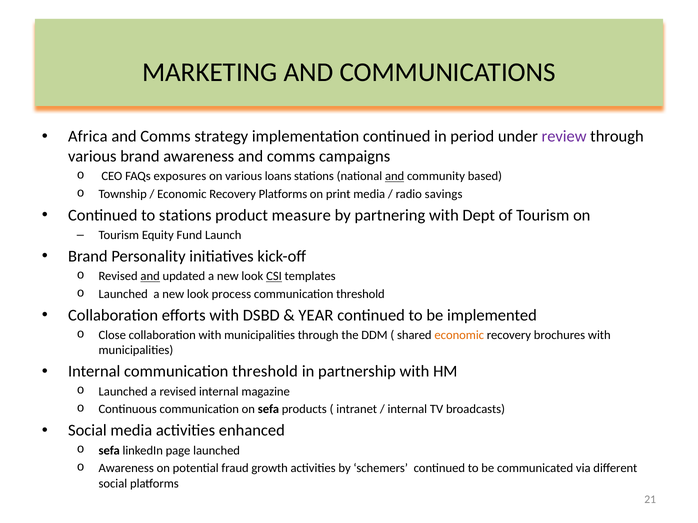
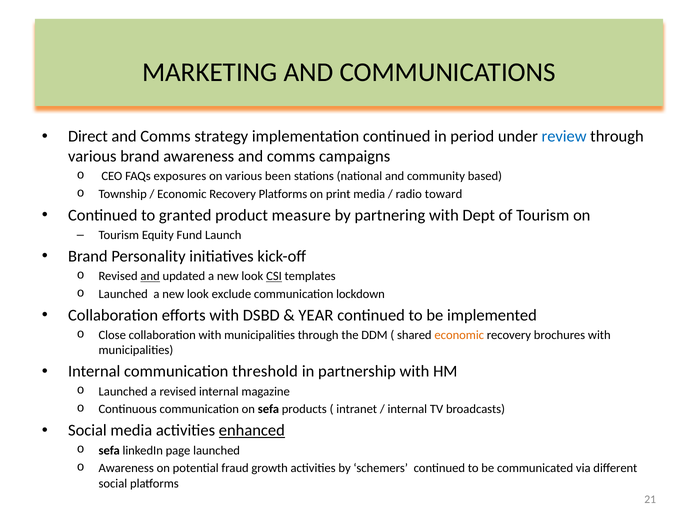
Africa: Africa -> Direct
review colour: purple -> blue
loans: loans -> been
and at (395, 176) underline: present -> none
savings: savings -> toward
to stations: stations -> granted
process: process -> exclude
threshold at (360, 294): threshold -> lockdown
enhanced underline: none -> present
